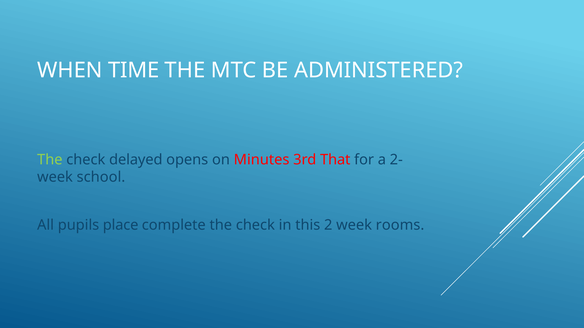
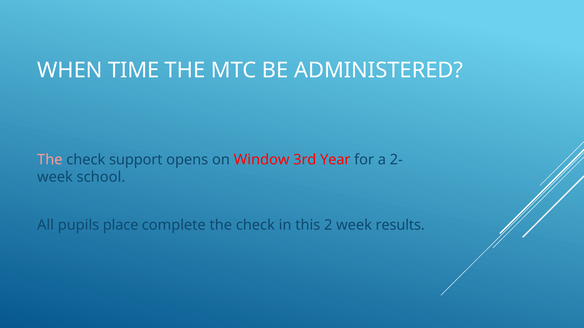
The at (50, 160) colour: light green -> pink
delayed: delayed -> support
Minutes: Minutes -> Window
That: That -> Year
rooms: rooms -> results
